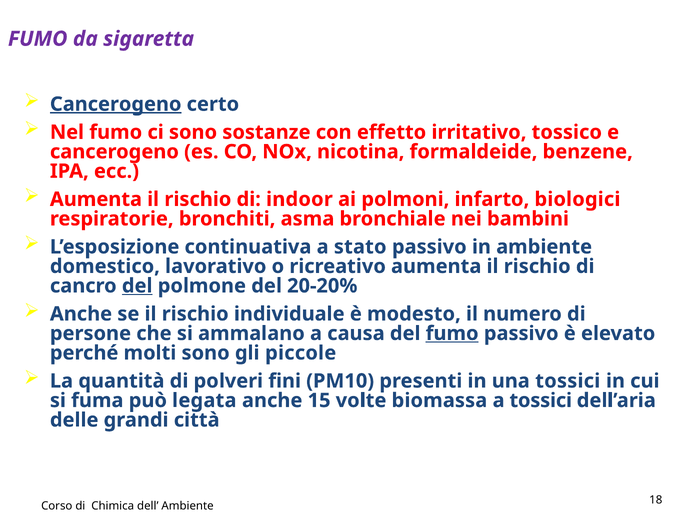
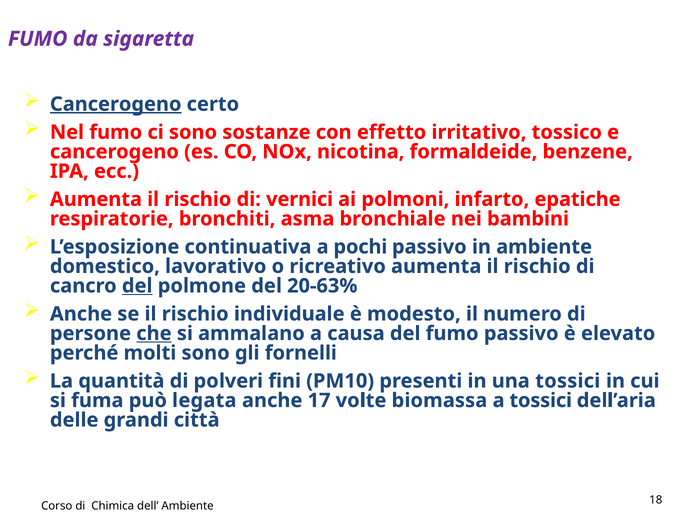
indoor: indoor -> vernici
biologici: biologici -> epatiche
stato: stato -> pochi
20-20%: 20-20% -> 20-63%
che underline: none -> present
fumo at (452, 333) underline: present -> none
piccole: piccole -> fornelli
15: 15 -> 17
